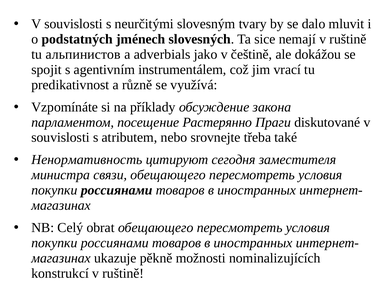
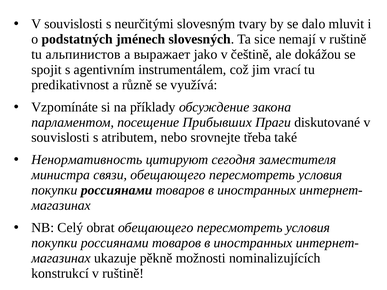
adverbials: adverbials -> выражает
Растерянно: Растерянно -> Прибывших
